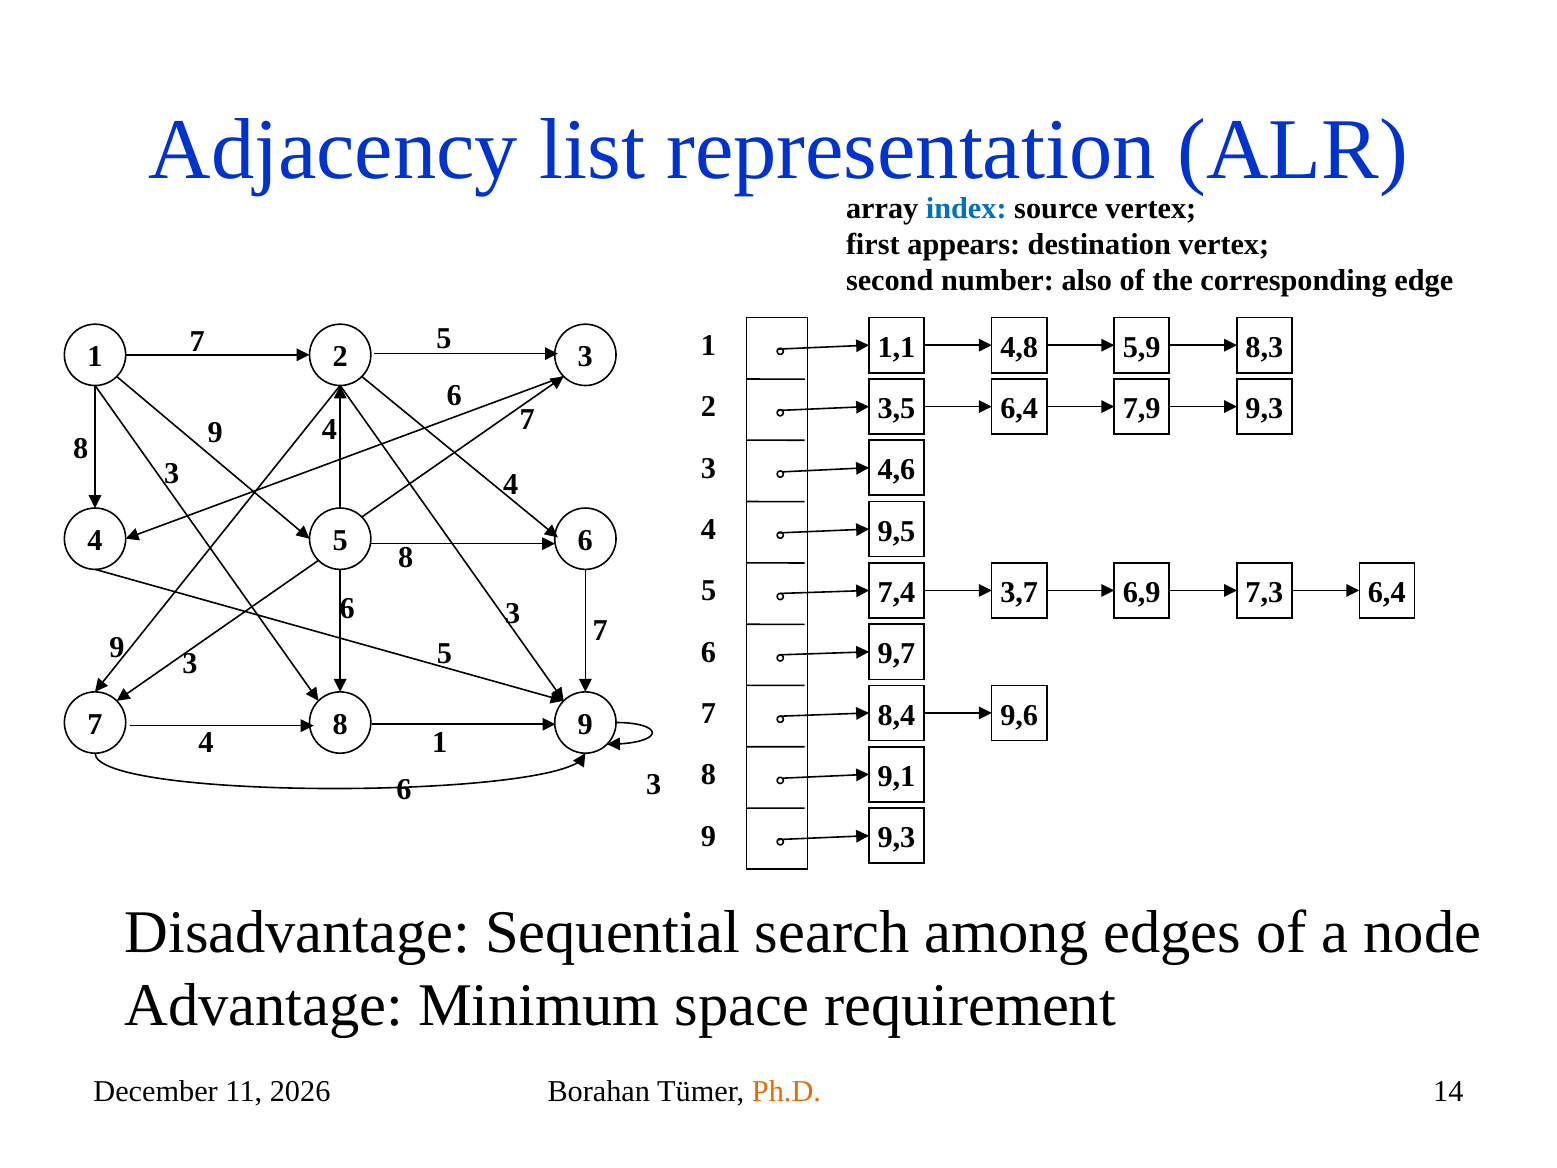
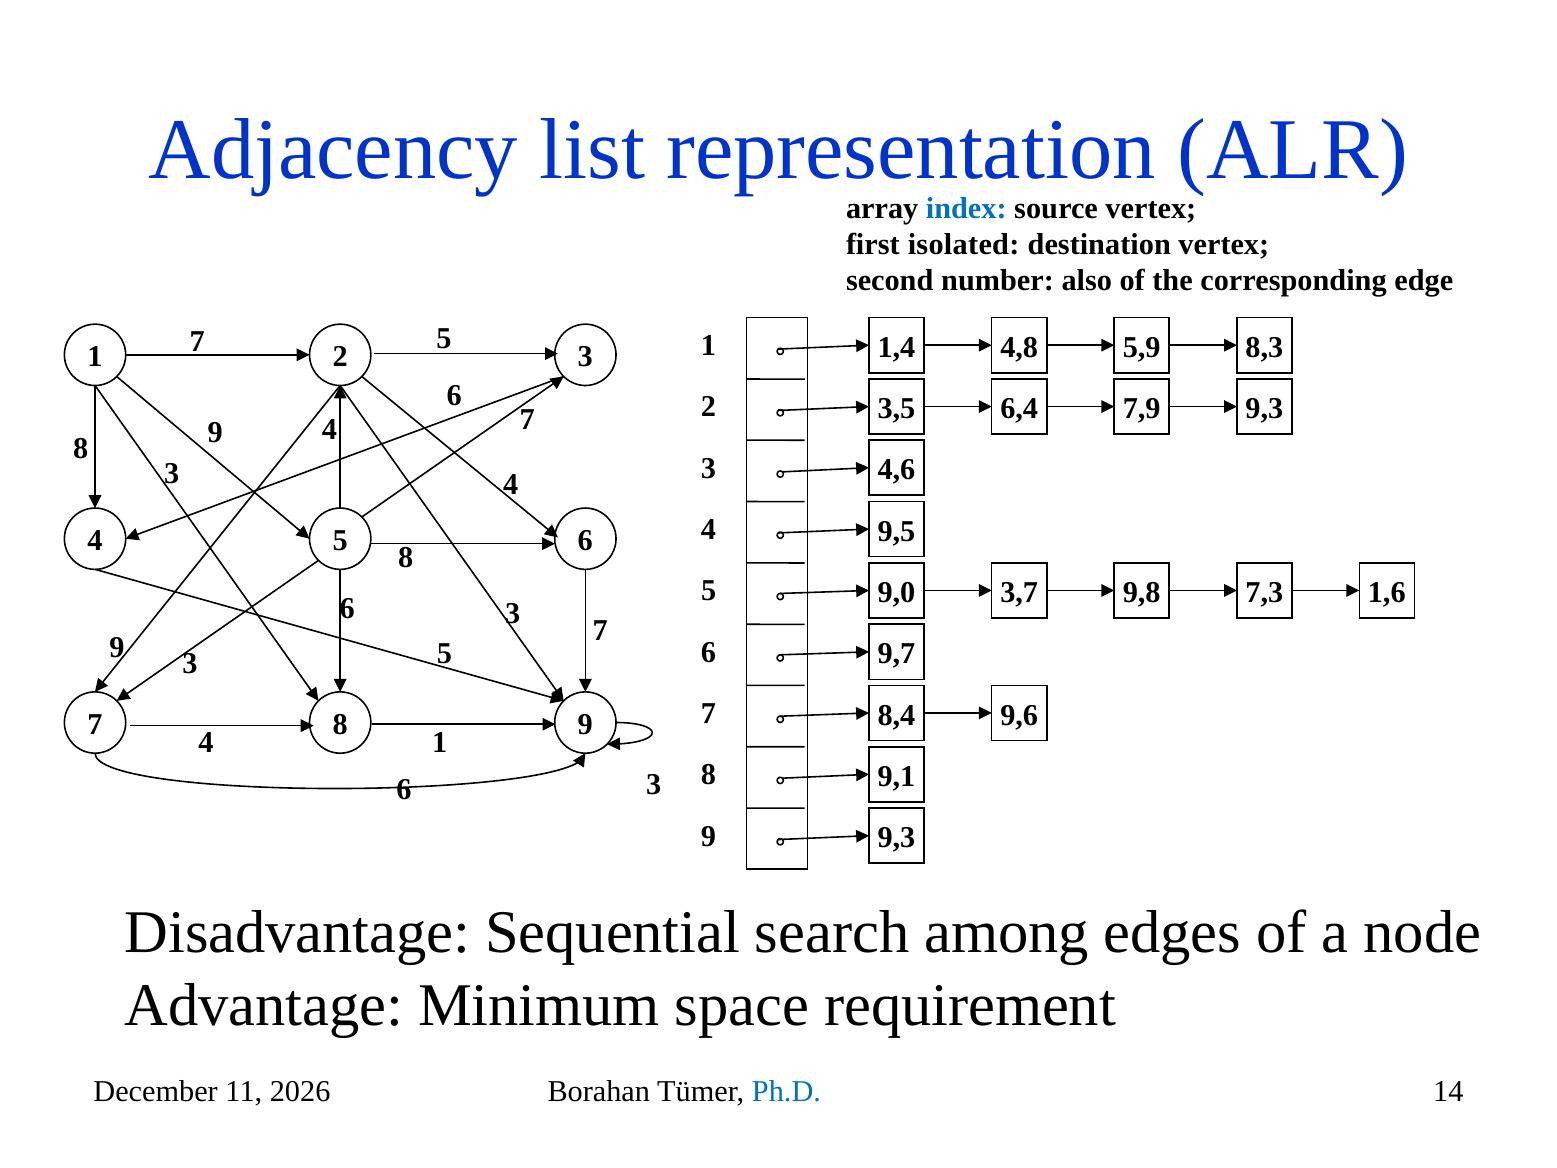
appears: appears -> isolated
1,1: 1,1 -> 1,4
7,4: 7,4 -> 9,0
6,9: 6,9 -> 9,8
7,3 6,4: 6,4 -> 1,6
Ph.D colour: orange -> blue
